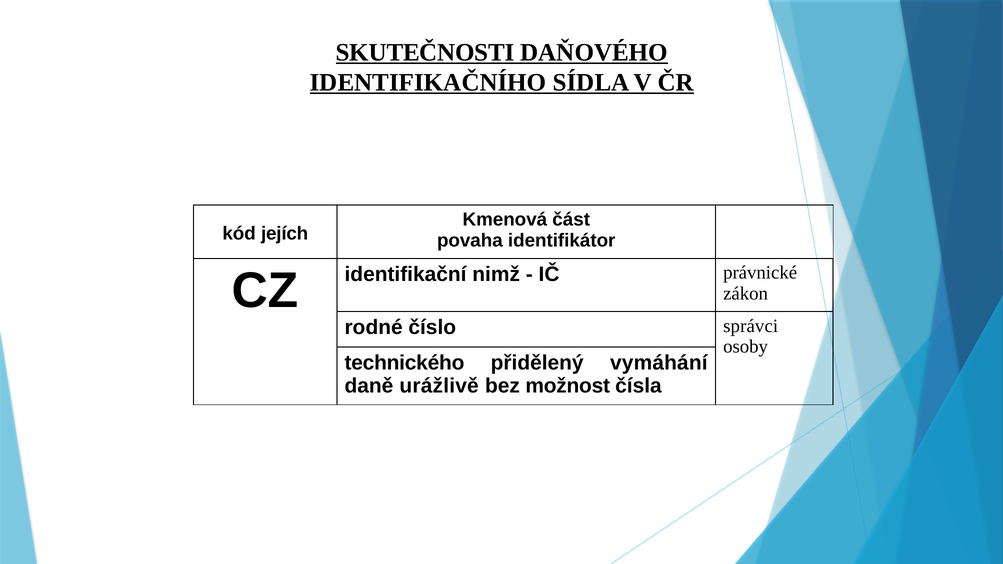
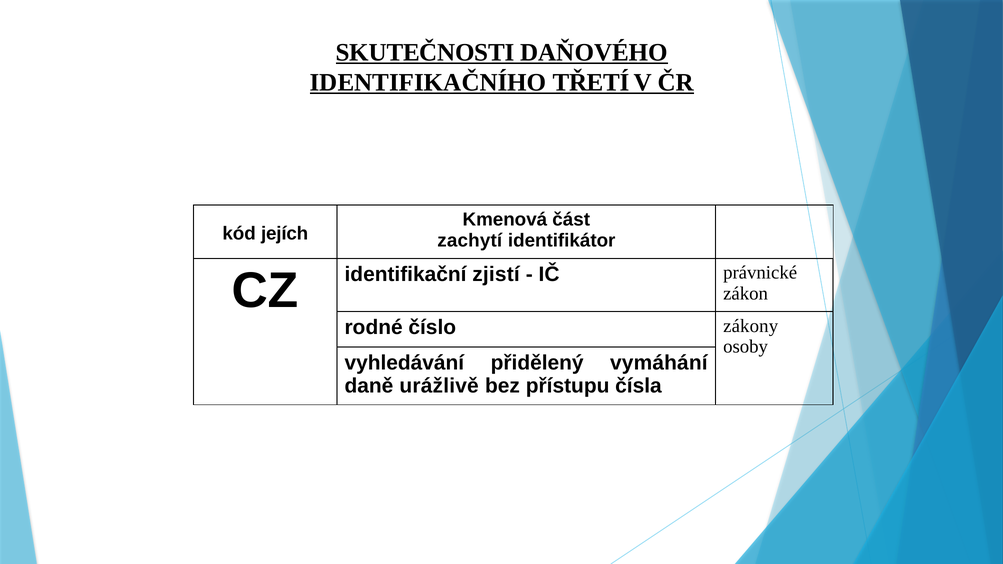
SÍDLA: SÍDLA -> TŘETÍ
povaha: povaha -> zachytí
nimž: nimž -> zjistí
správci: správci -> zákony
technického: technického -> vyhledávání
možnost: možnost -> přístupu
